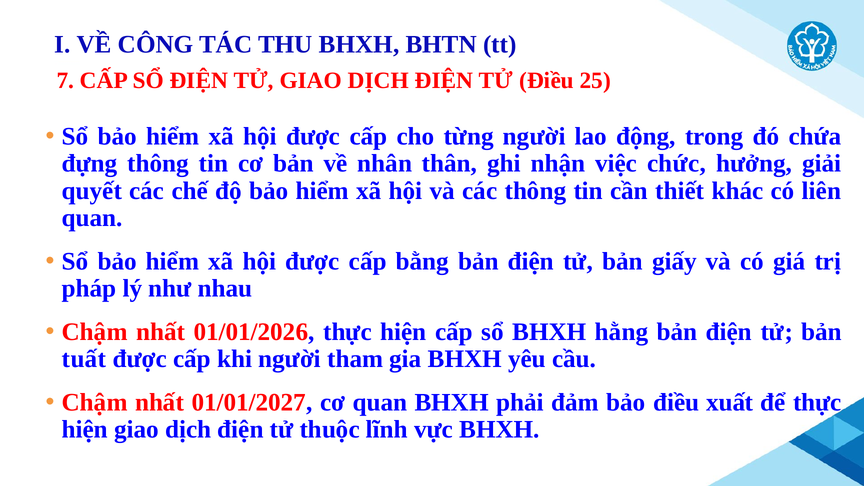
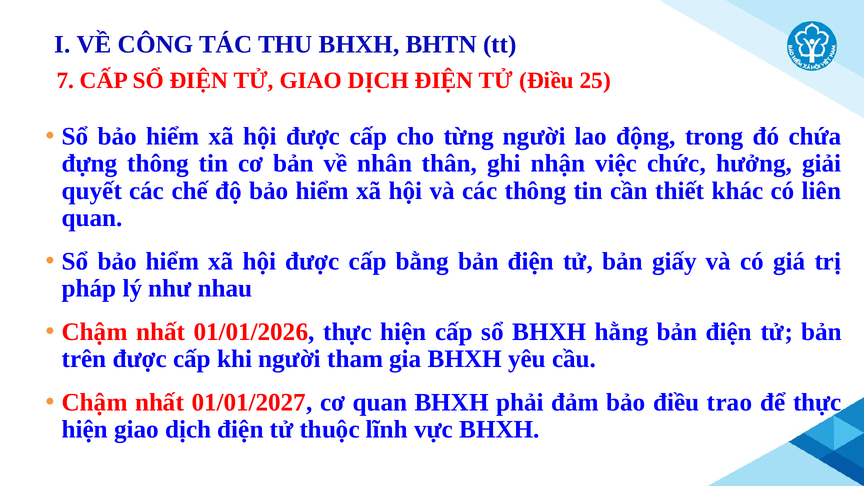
tuất: tuất -> trên
xuất: xuất -> trao
